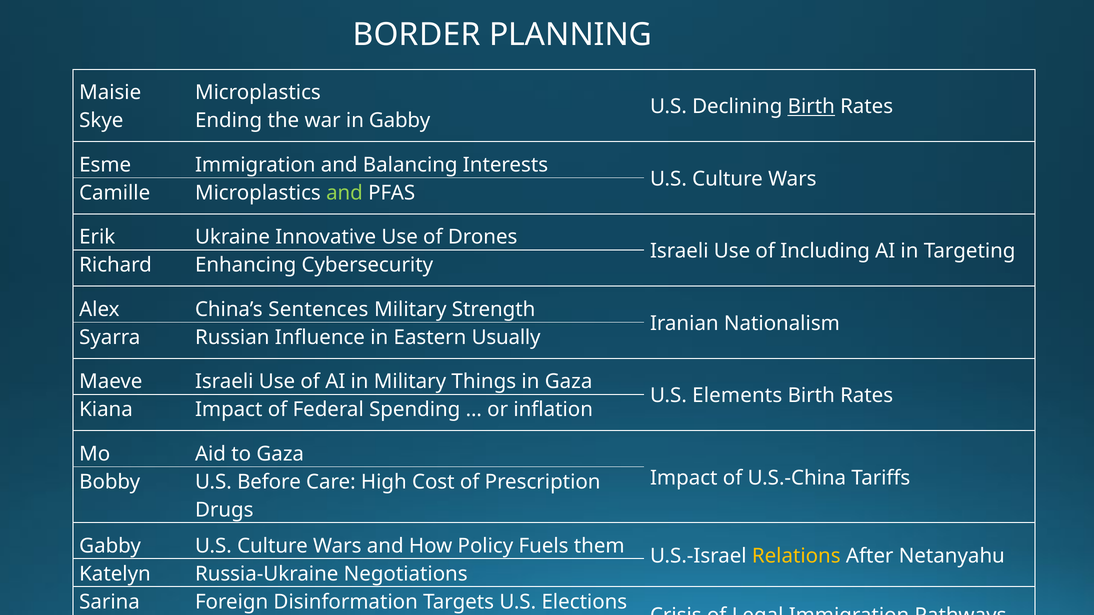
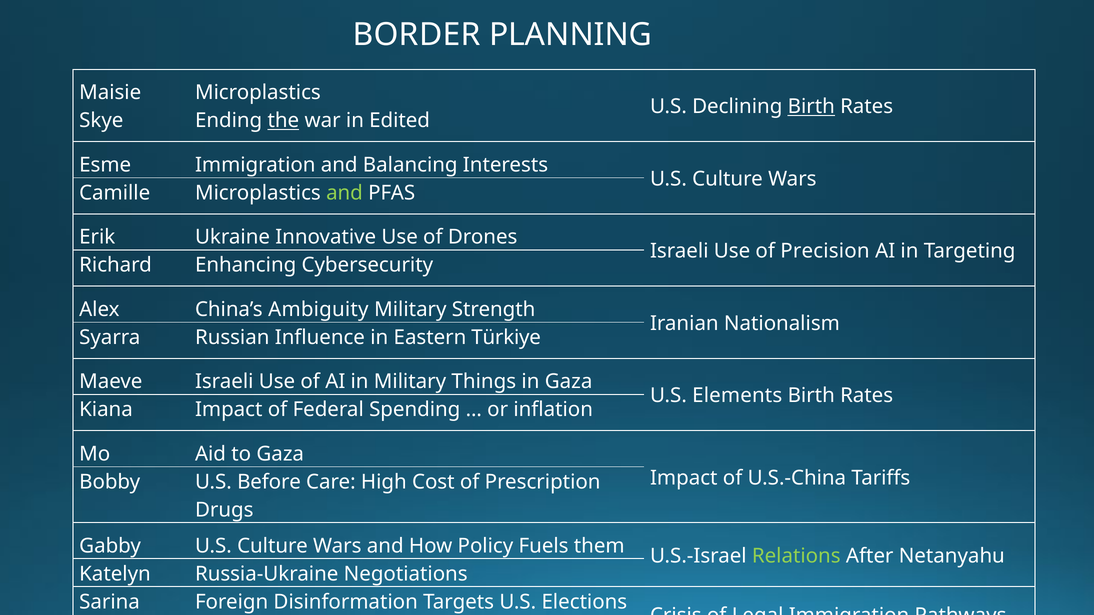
the at (283, 121) underline: none -> present
in Gabby: Gabby -> Edited
Including: Including -> Precision
Sentences: Sentences -> Ambiguity
Usually: Usually -> Türkiye
Relations colour: yellow -> light green
